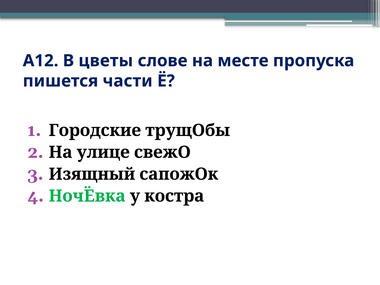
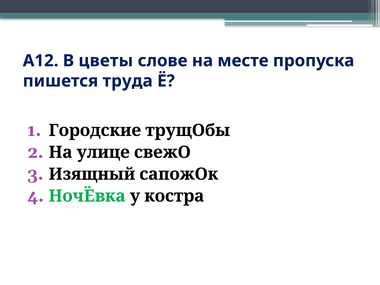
части: части -> труда
